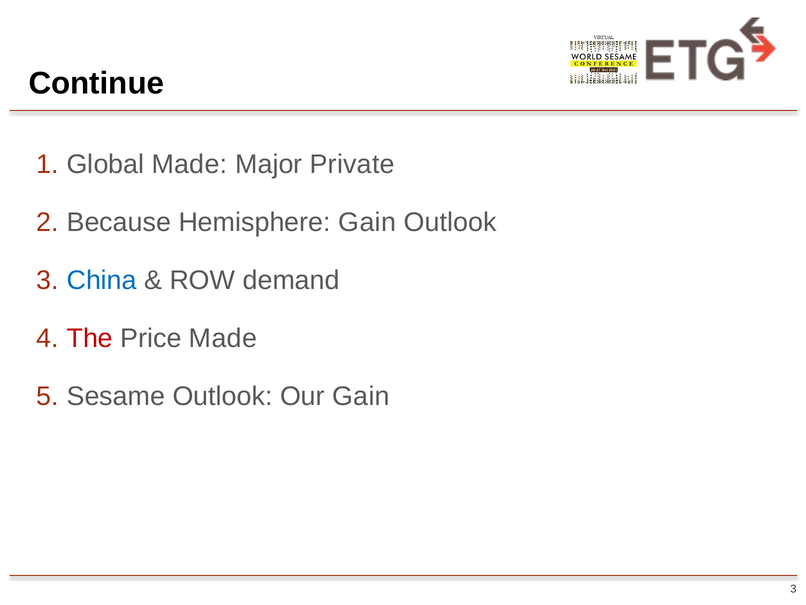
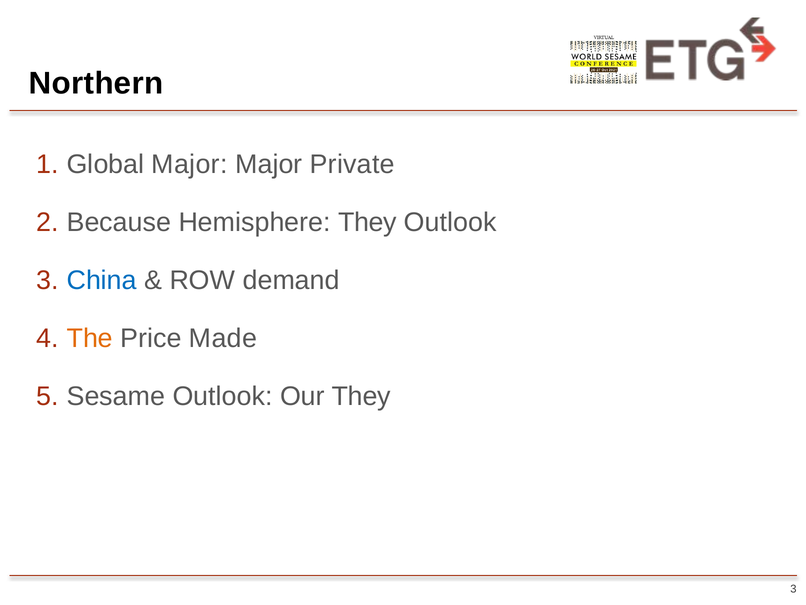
Continue: Continue -> Northern
Global Made: Made -> Major
Hemisphere Gain: Gain -> They
The colour: red -> orange
Our Gain: Gain -> They
